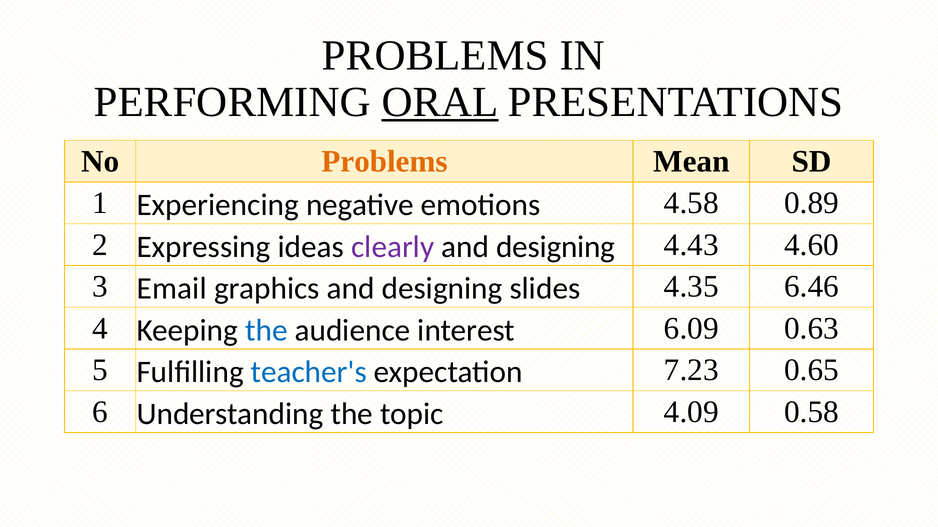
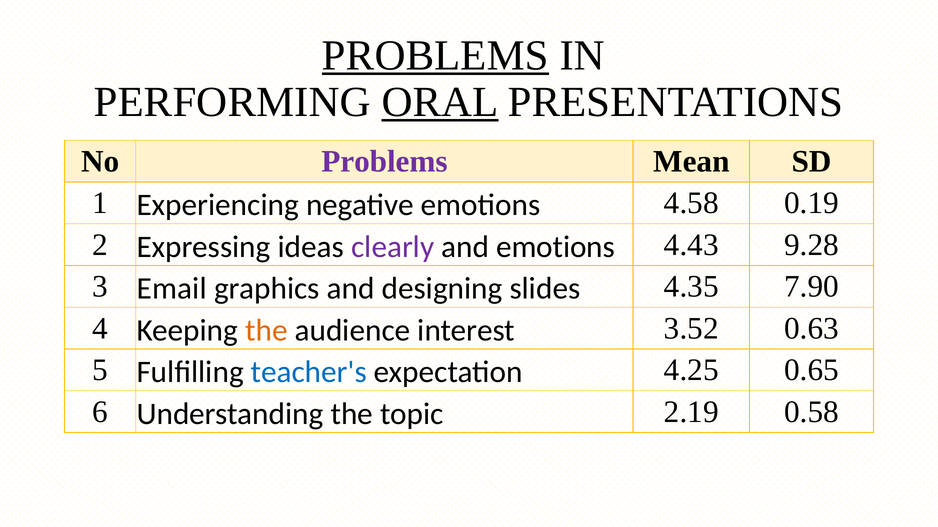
PROBLEMS at (435, 56) underline: none -> present
Problems at (384, 162) colour: orange -> purple
0.89: 0.89 -> 0.19
designing at (556, 247): designing -> emotions
4.60: 4.60 -> 9.28
6.46: 6.46 -> 7.90
the at (266, 331) colour: blue -> orange
6.09: 6.09 -> 3.52
7.23: 7.23 -> 4.25
4.09: 4.09 -> 2.19
